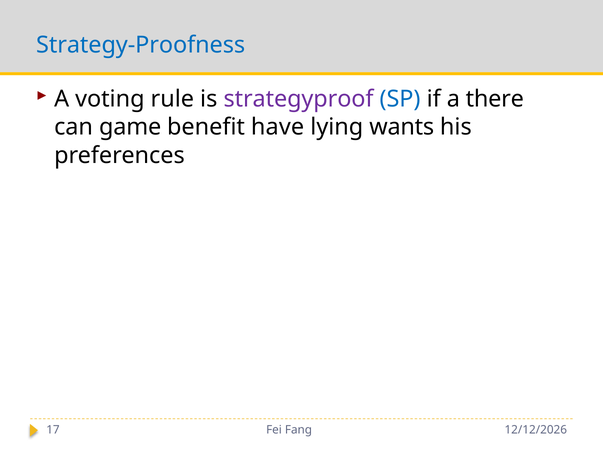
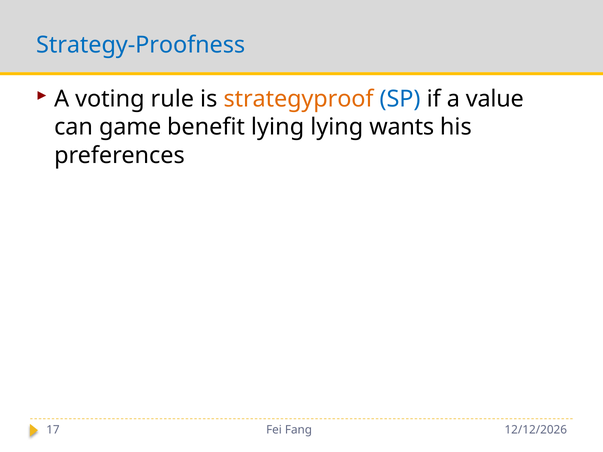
strategyproof colour: purple -> orange
there: there -> value
benefit have: have -> lying
